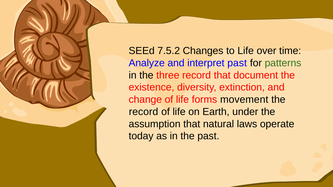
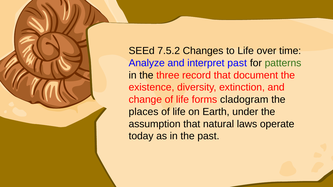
movement: movement -> cladogram
record at (144, 112): record -> places
